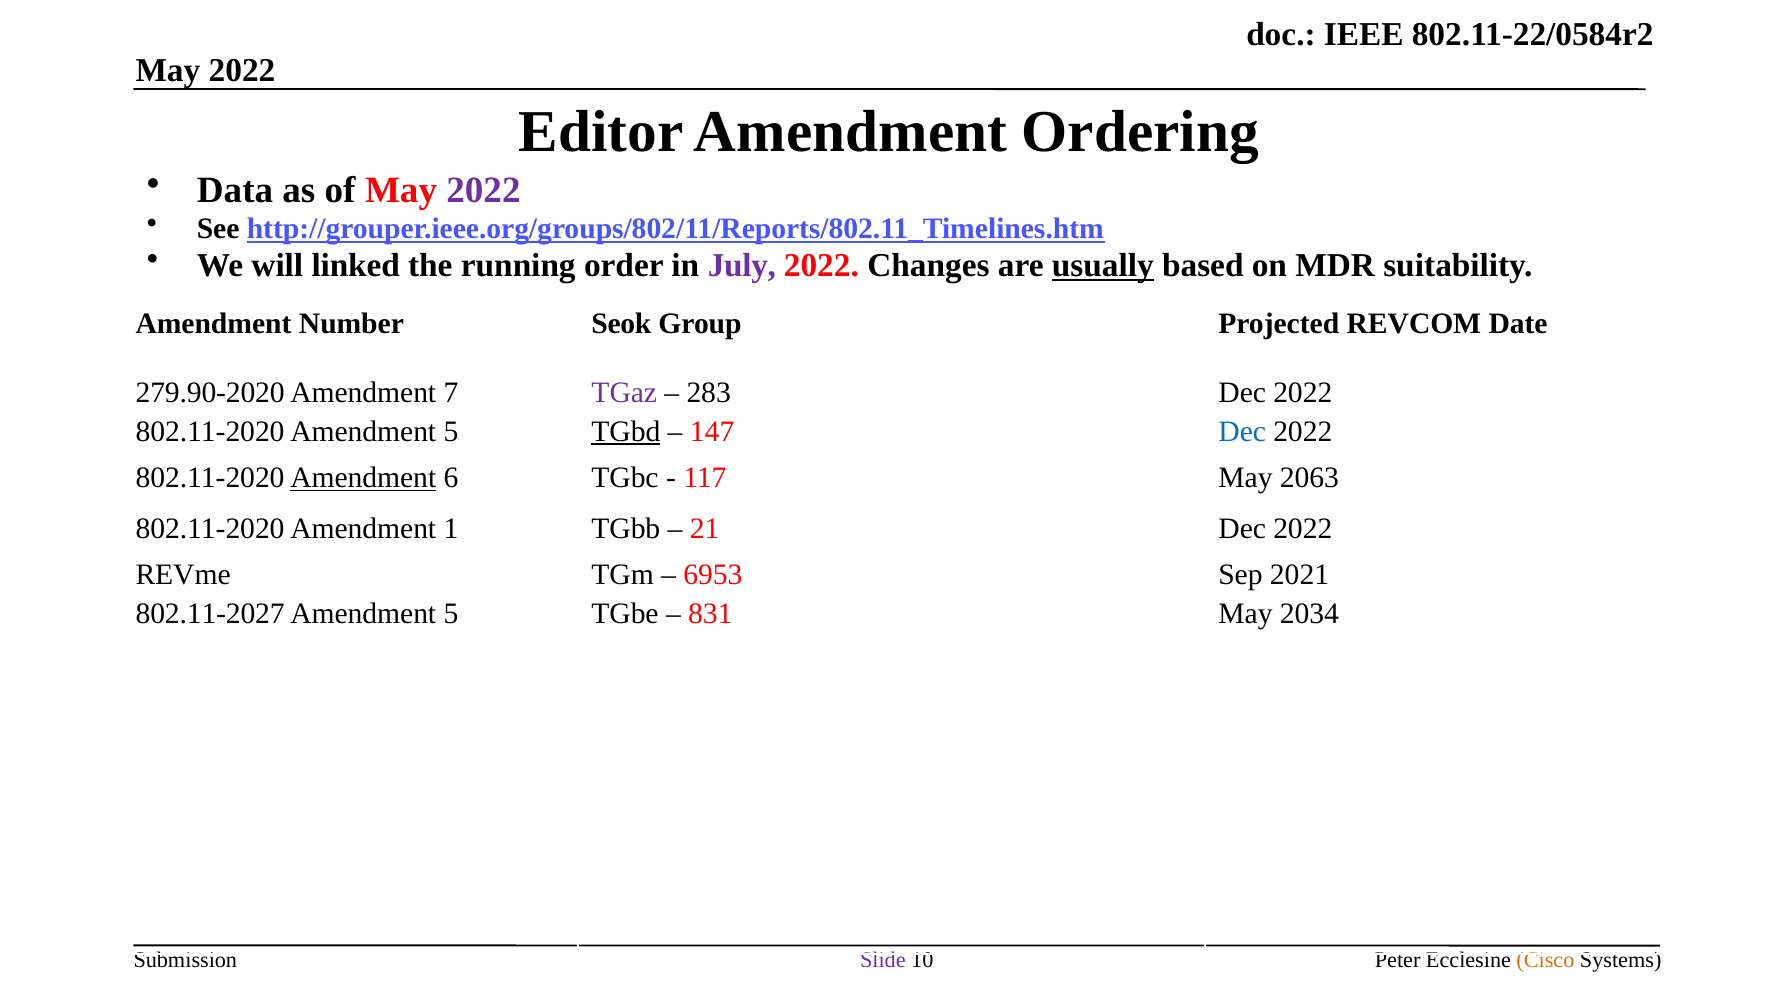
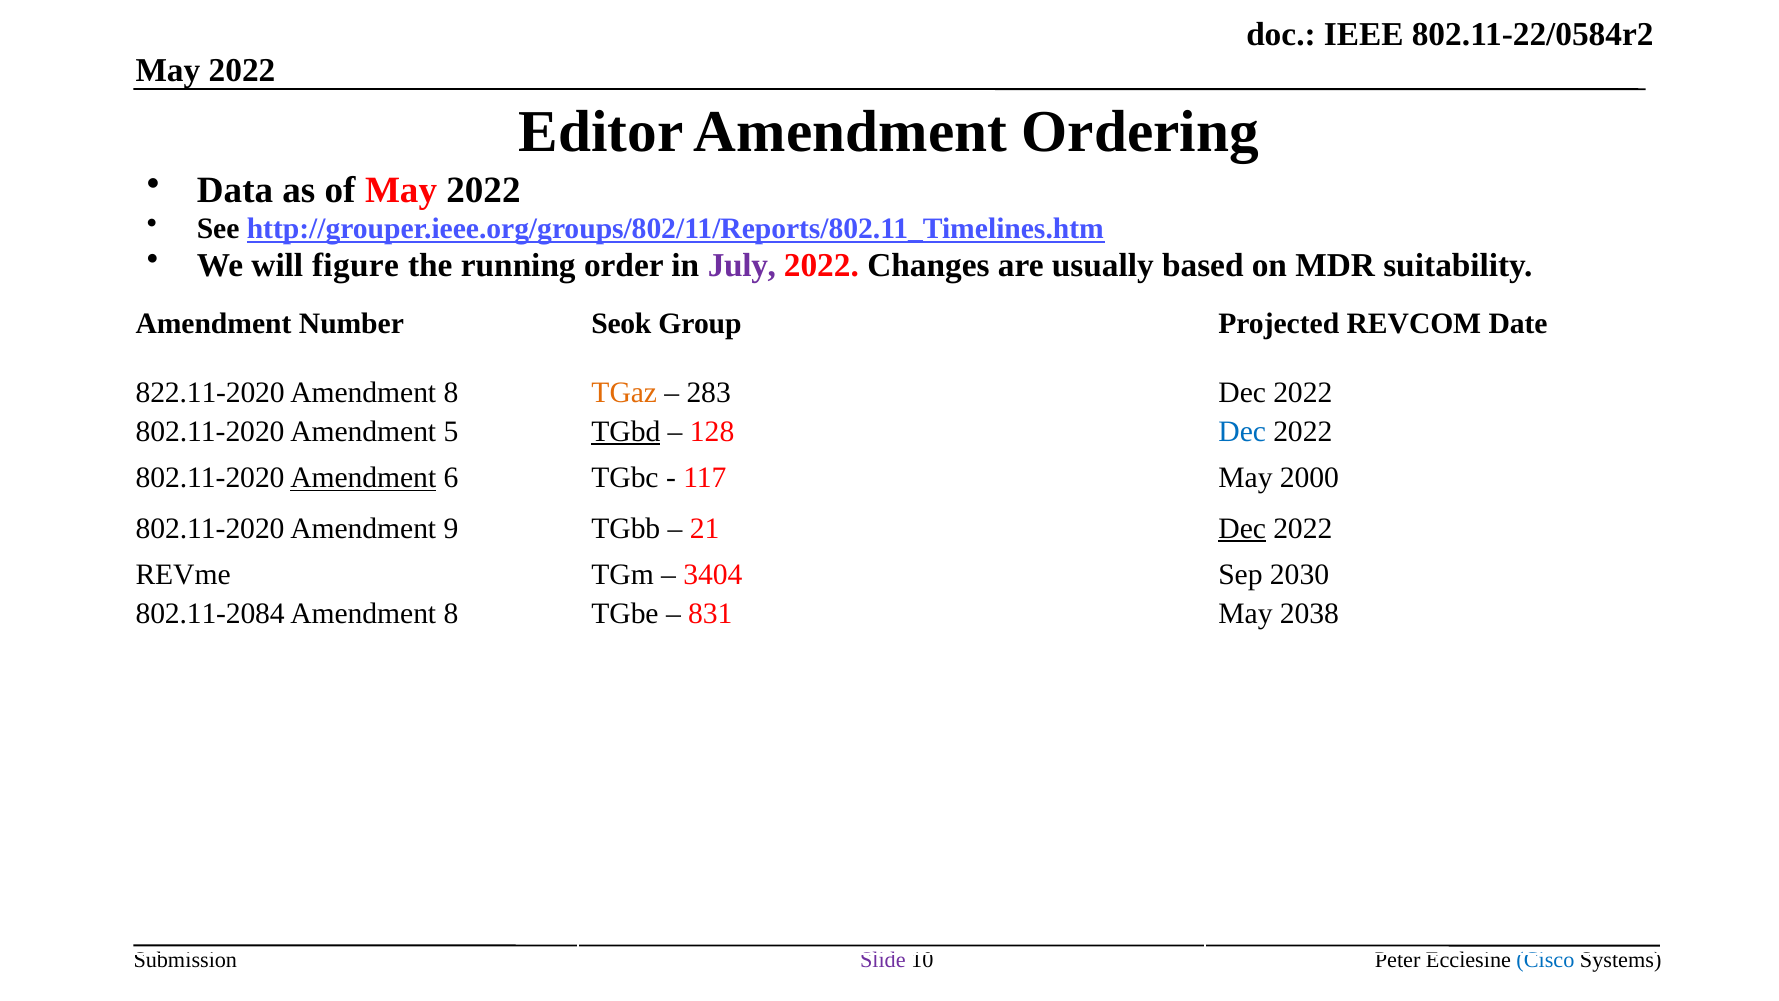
2022 at (483, 190) colour: purple -> black
linked: linked -> figure
usually underline: present -> none
279.90-2020: 279.90-2020 -> 822.11-2020
7 at (451, 392): 7 -> 8
TGaz colour: purple -> orange
147: 147 -> 128
2063: 2063 -> 2000
1: 1 -> 9
Dec at (1242, 528) underline: none -> present
6953: 6953 -> 3404
2021: 2021 -> 2030
802.11-2027: 802.11-2027 -> 802.11-2084
5 at (451, 614): 5 -> 8
2034: 2034 -> 2038
Cisco colour: orange -> blue
